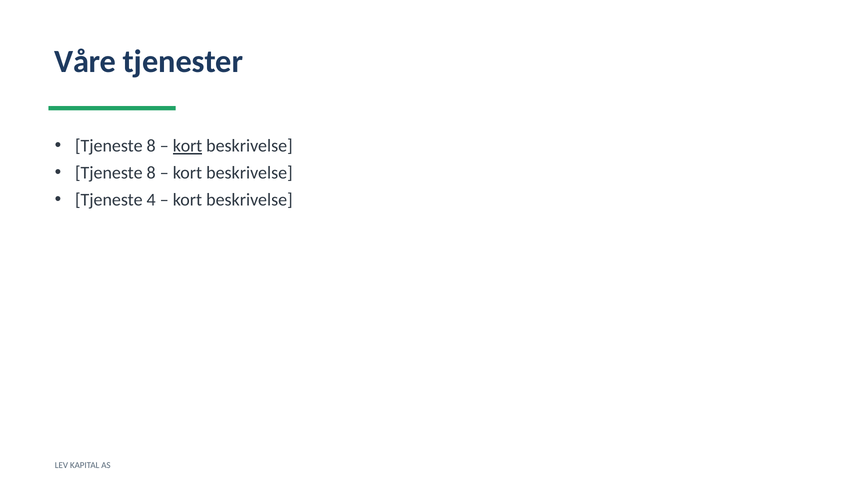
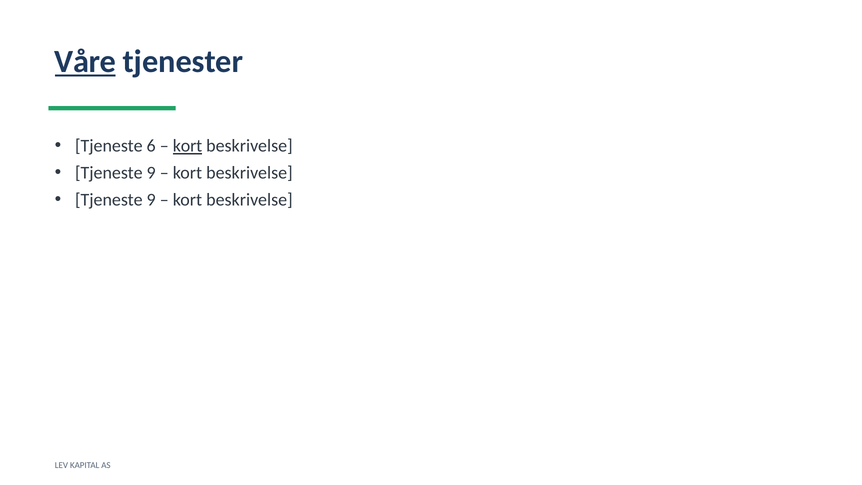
Våre underline: none -> present
8 at (151, 146): 8 -> 6
8 at (151, 173): 8 -> 9
4 at (151, 200): 4 -> 9
